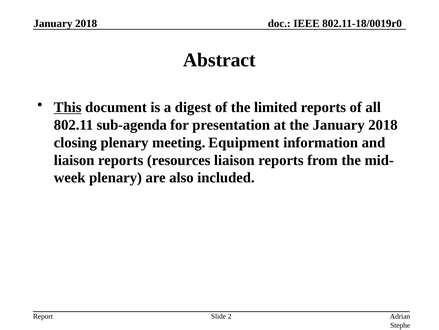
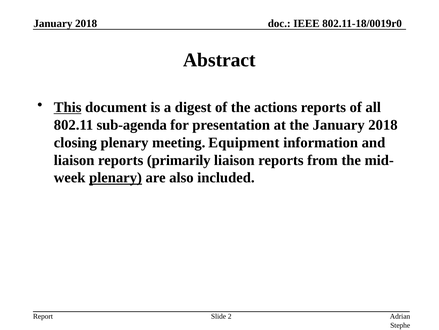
limited: limited -> actions
resources: resources -> primarily
plenary at (116, 177) underline: none -> present
